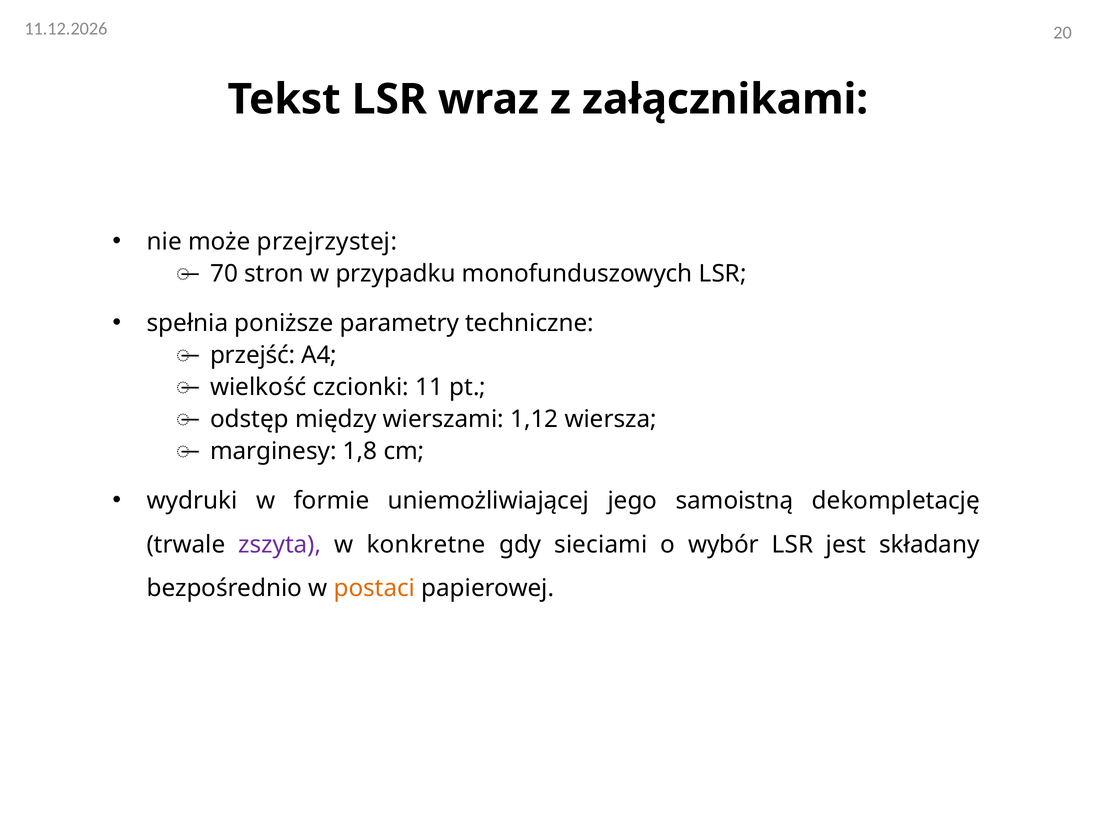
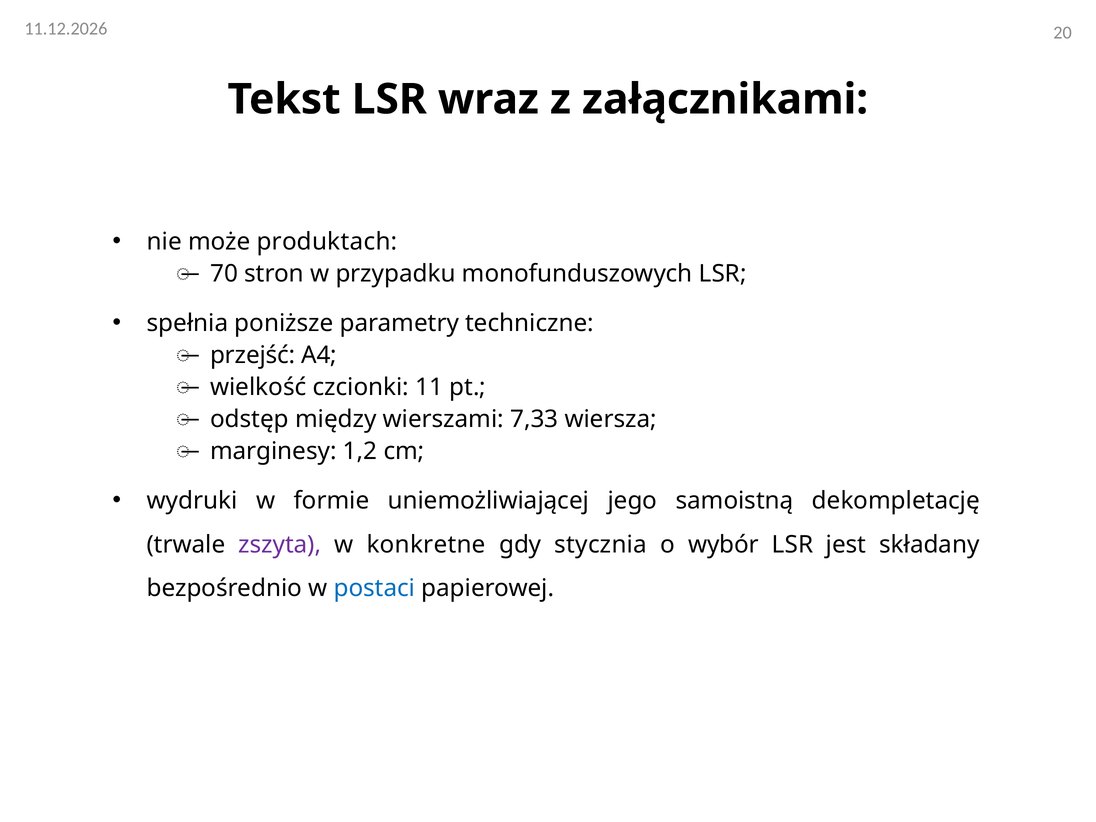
przejrzystej: przejrzystej -> produktach
1,12: 1,12 -> 7,33
1,8: 1,8 -> 1,2
sieciami: sieciami -> stycznia
postaci colour: orange -> blue
